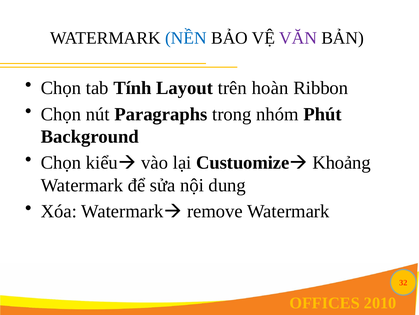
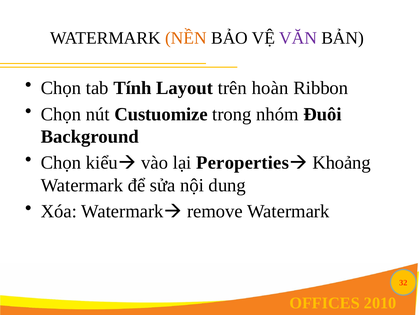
NỀN colour: blue -> orange
Paragraphs: Paragraphs -> Custuomize
Phút: Phút -> Đuôi
Custuomize: Custuomize -> Peroperties
